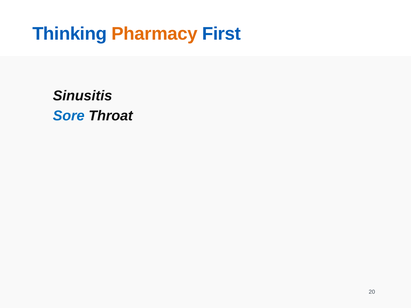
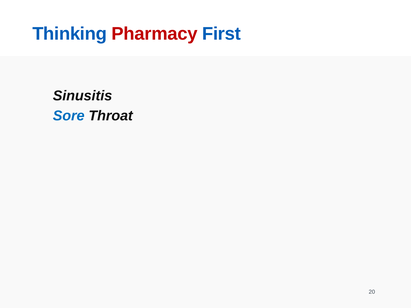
Pharmacy colour: orange -> red
